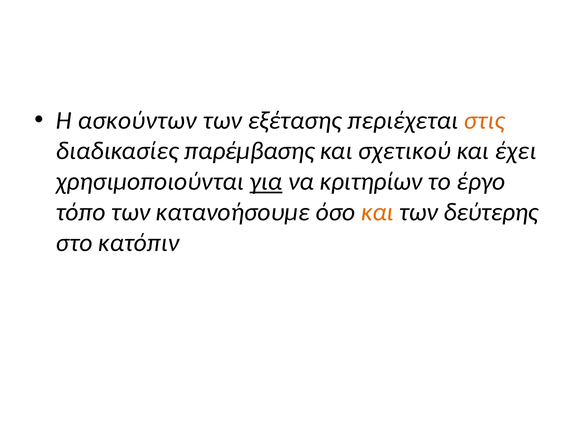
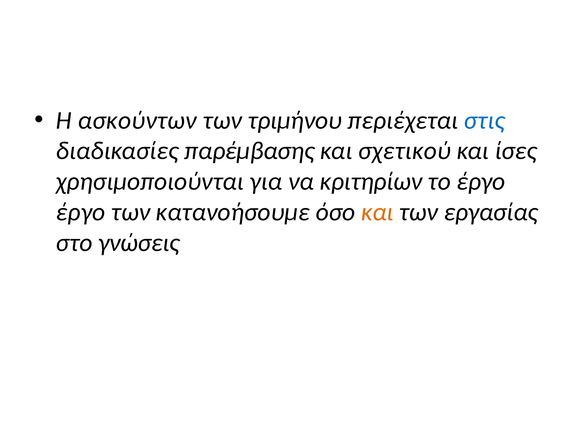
εξέτασης: εξέτασης -> τριμήνου
στις colour: orange -> blue
έχει: έχει -> ίσες
για underline: present -> none
τόπο at (81, 212): τόπο -> έργο
δεύτερης: δεύτερης -> εργασίας
κατόπιν: κατόπιν -> γνώσεις
